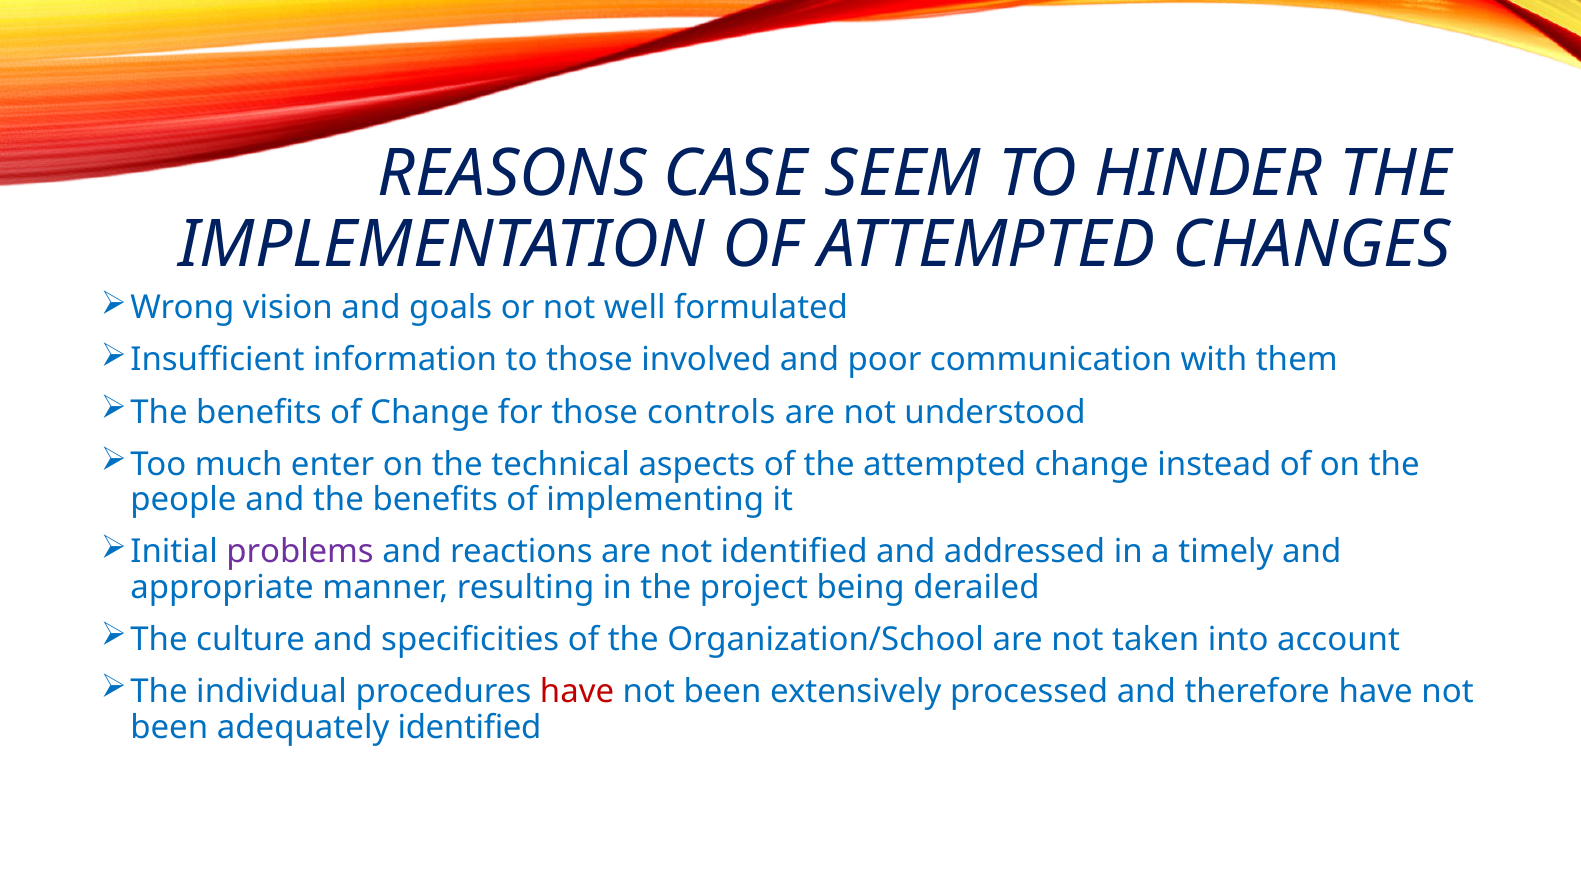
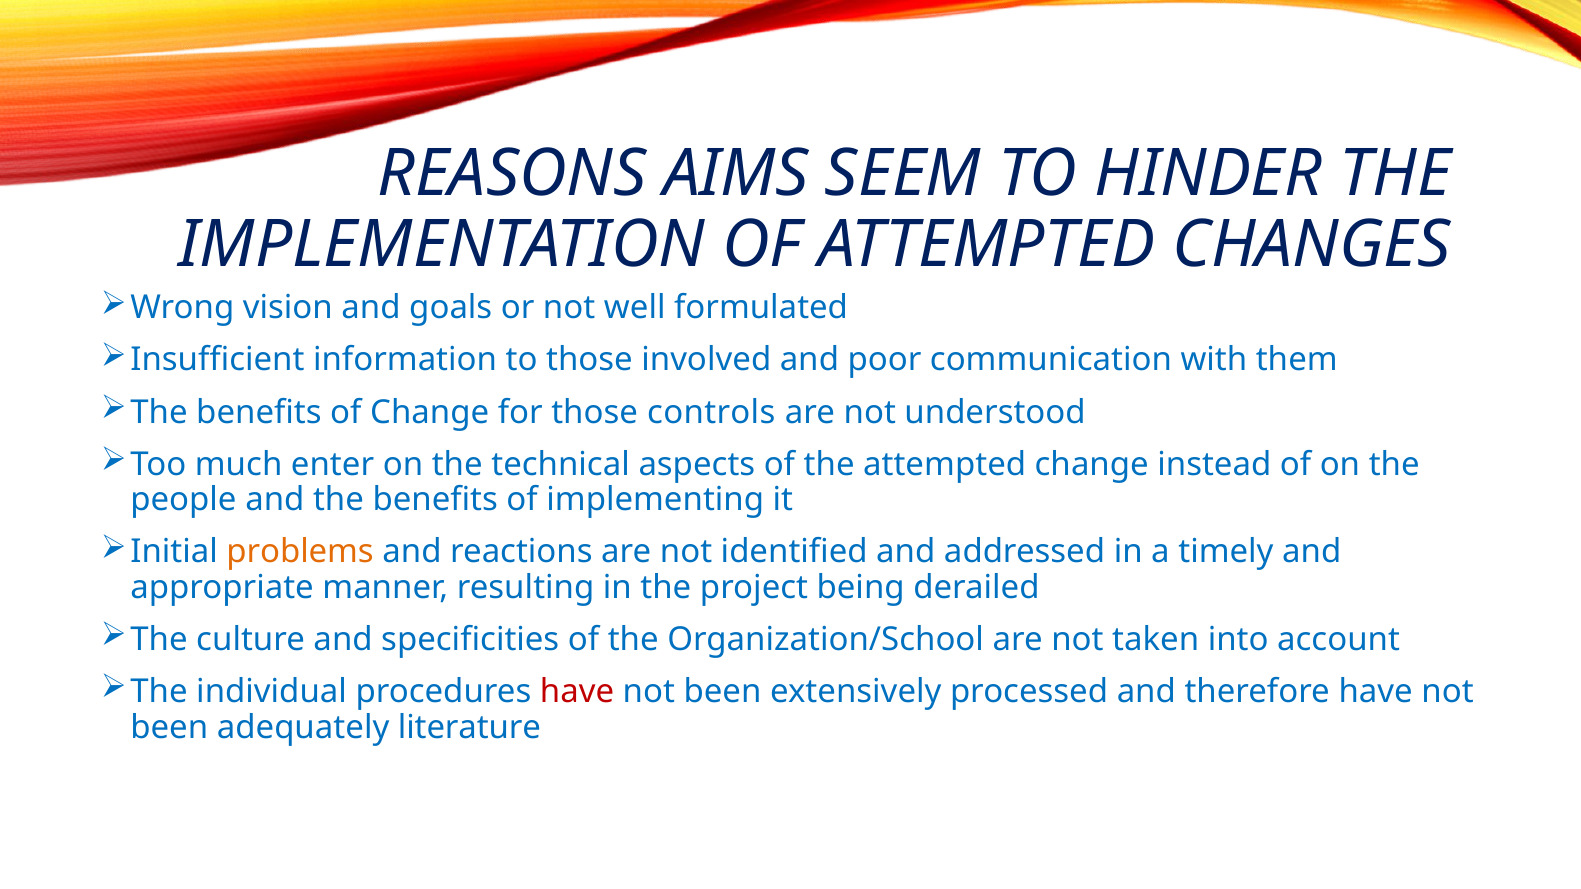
CASE: CASE -> AIMS
problems colour: purple -> orange
adequately identified: identified -> literature
